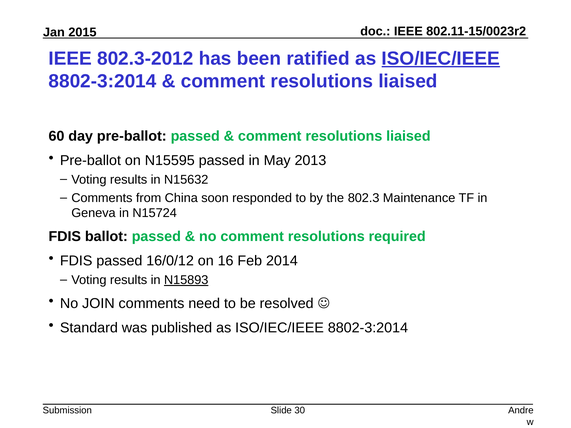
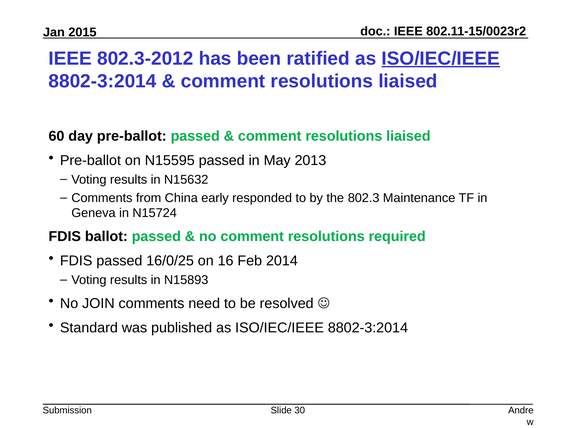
soon: soon -> early
16/0/12: 16/0/12 -> 16/0/25
N15893 underline: present -> none
